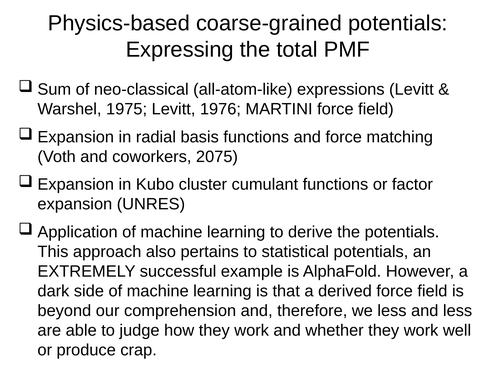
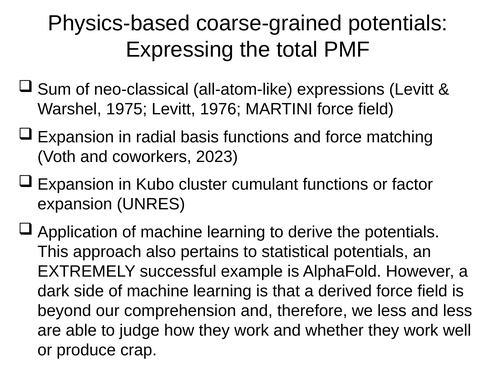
2075: 2075 -> 2023
